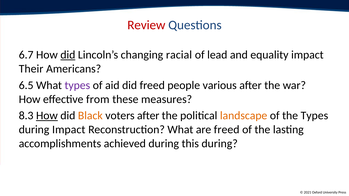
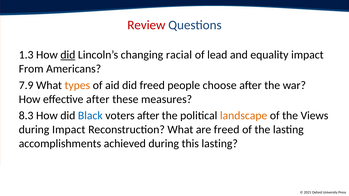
6.7: 6.7 -> 1.3
Their: Their -> From
6.5: 6.5 -> 7.9
types at (77, 85) colour: purple -> orange
various: various -> choose
effective from: from -> after
How at (47, 116) underline: present -> none
Black colour: orange -> blue
the Types: Types -> Views
this during: during -> lasting
